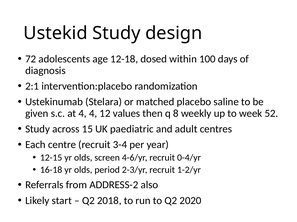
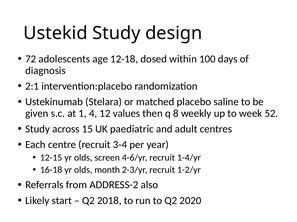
at 4: 4 -> 1
0-4/yr: 0-4/yr -> 1-4/yr
period: period -> month
